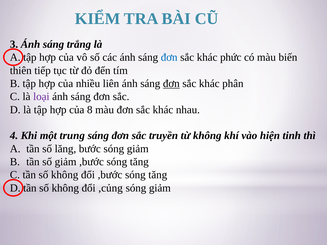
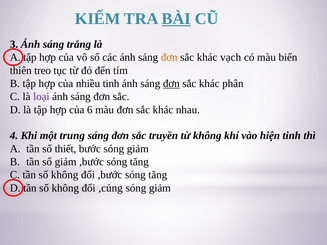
BÀI underline: none -> present
đơn at (169, 57) colour: blue -> orange
phức: phức -> vạch
tiếp: tiếp -> treo
nhiều liên: liên -> tinh
8: 8 -> 6
lăng: lăng -> thiết
